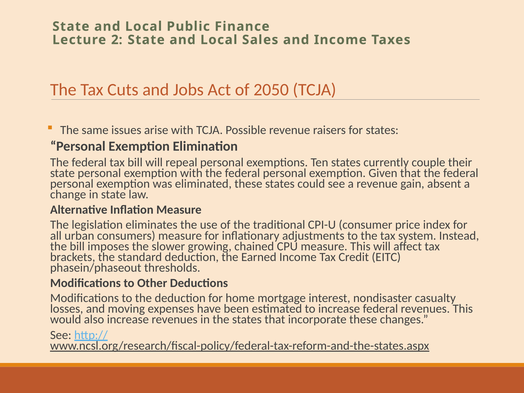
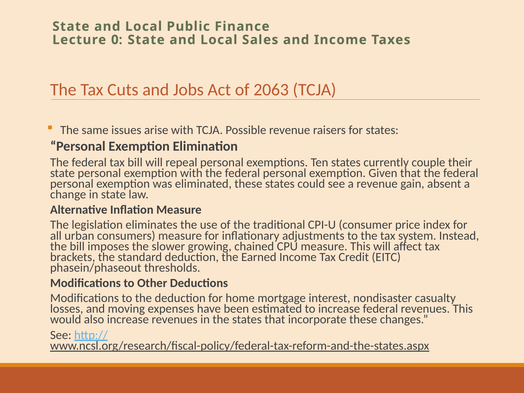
2: 2 -> 0
2050: 2050 -> 2063
